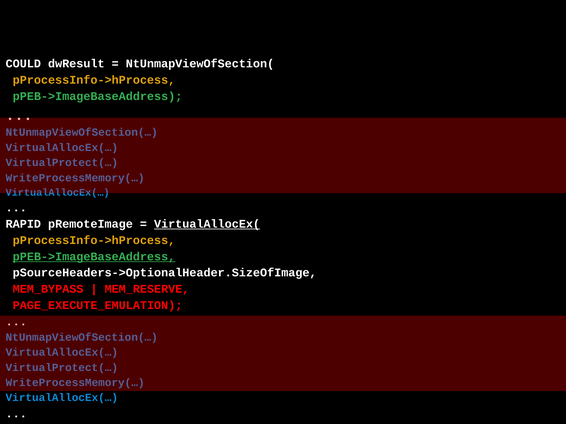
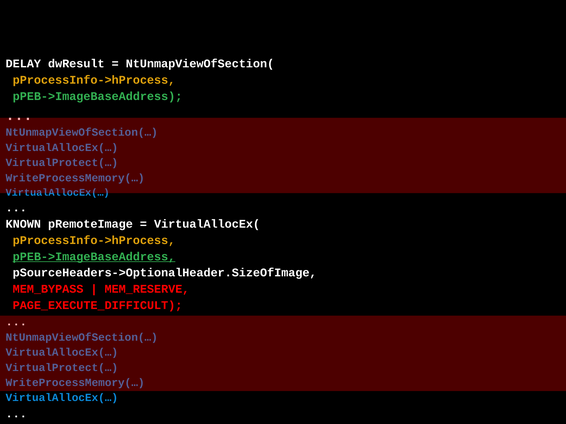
COULD: COULD -> DELAY
RAPID: RAPID -> KNOWN
VirtualAllocEx( underline: present -> none
PAGE_EXECUTE_EMULATION: PAGE_EXECUTE_EMULATION -> PAGE_EXECUTE_DIFFICULT
